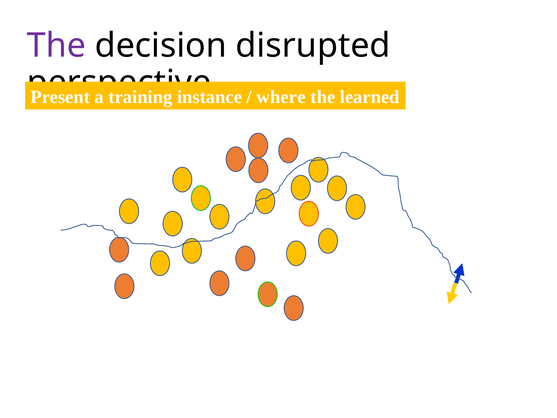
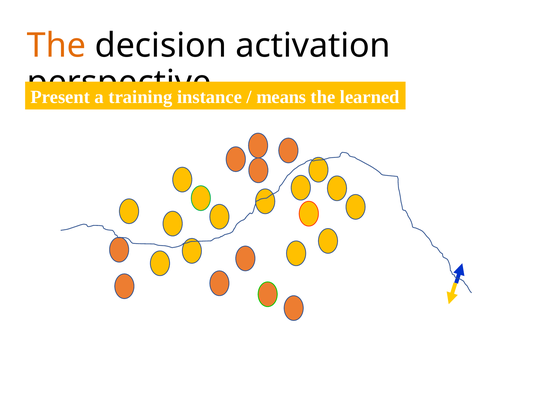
The at (56, 46) colour: purple -> orange
disrupted: disrupted -> activation
where: where -> means
